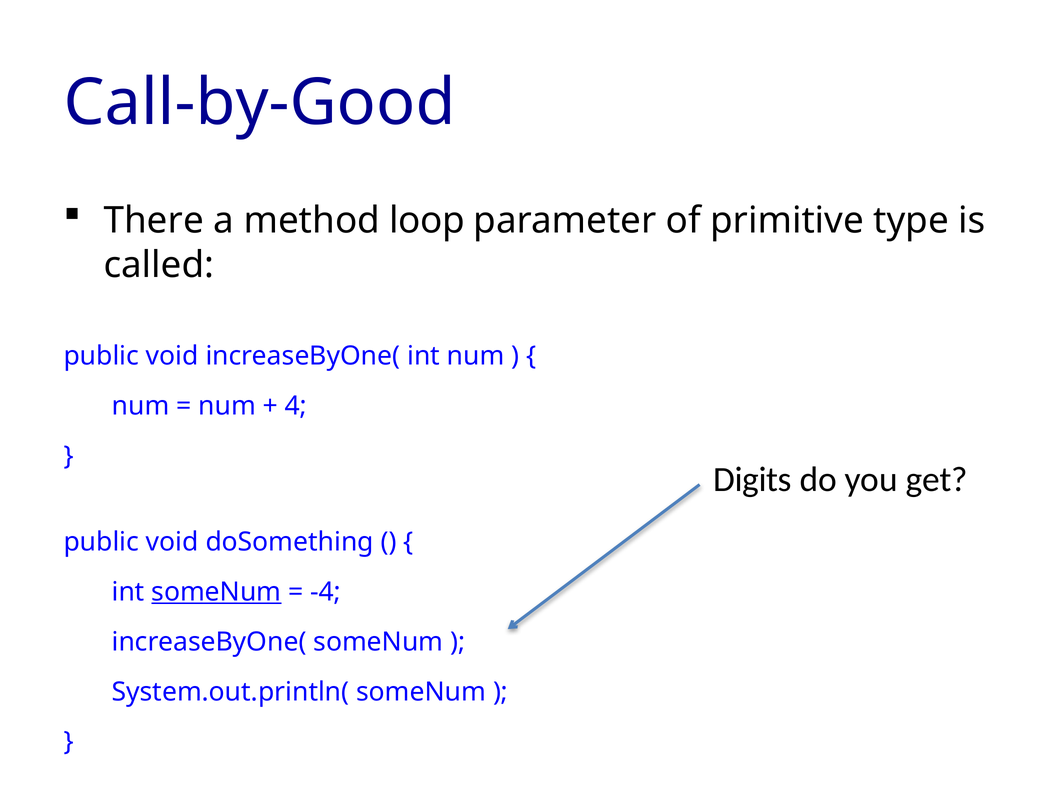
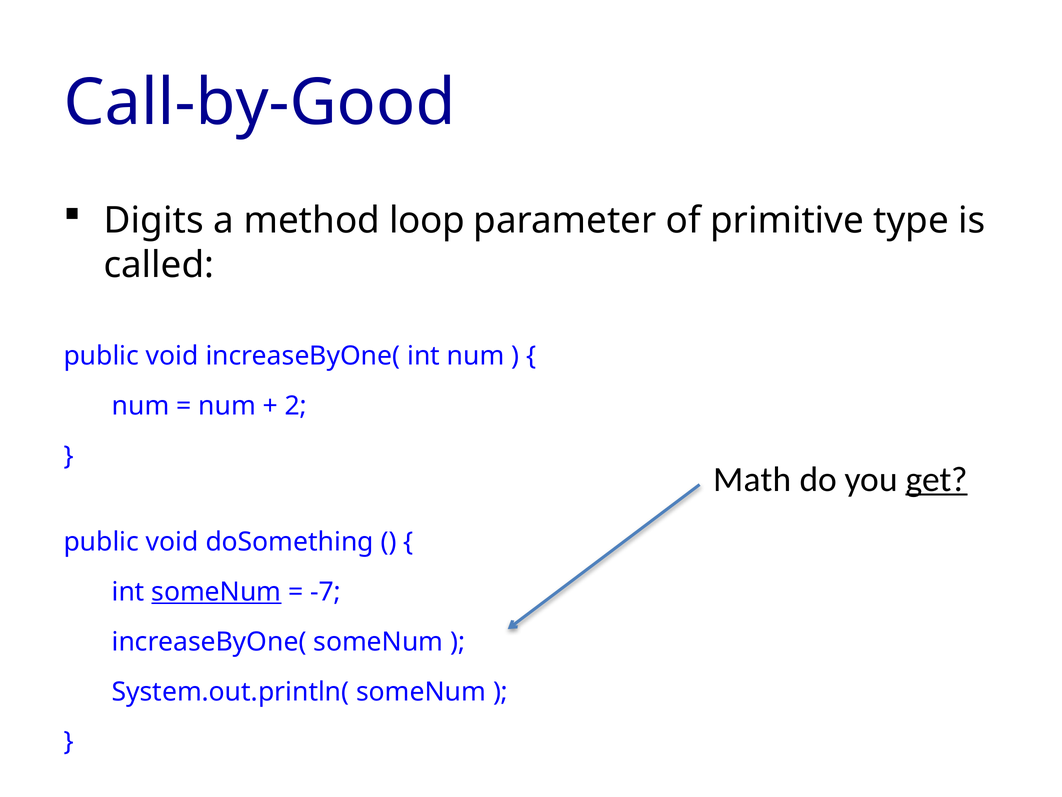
There: There -> Digits
4: 4 -> 2
Digits: Digits -> Math
get underline: none -> present
-4: -4 -> -7
